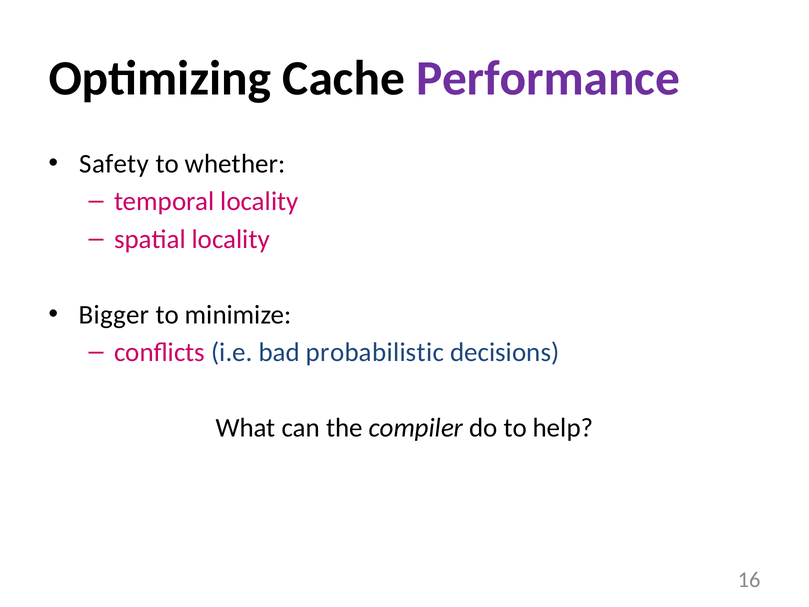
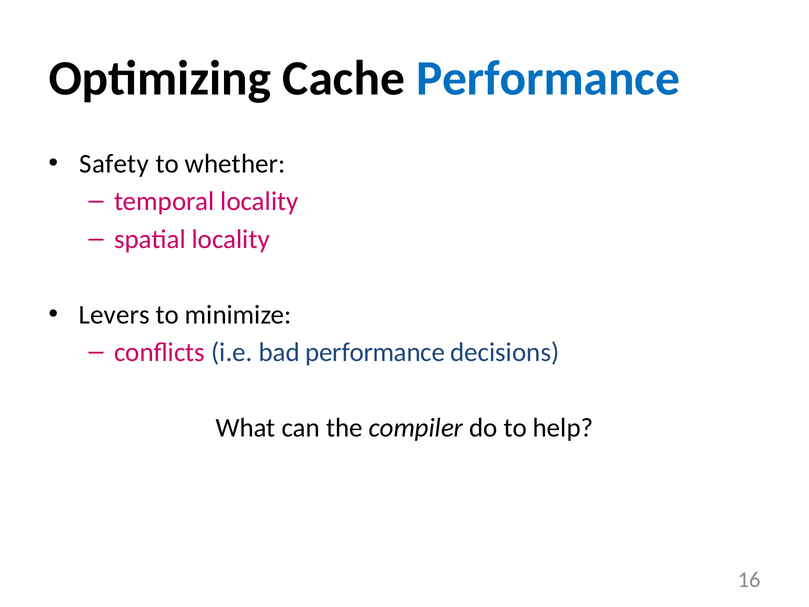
Performance at (548, 78) colour: purple -> blue
Bigger: Bigger -> Levers
bad probabilistic: probabilistic -> performance
